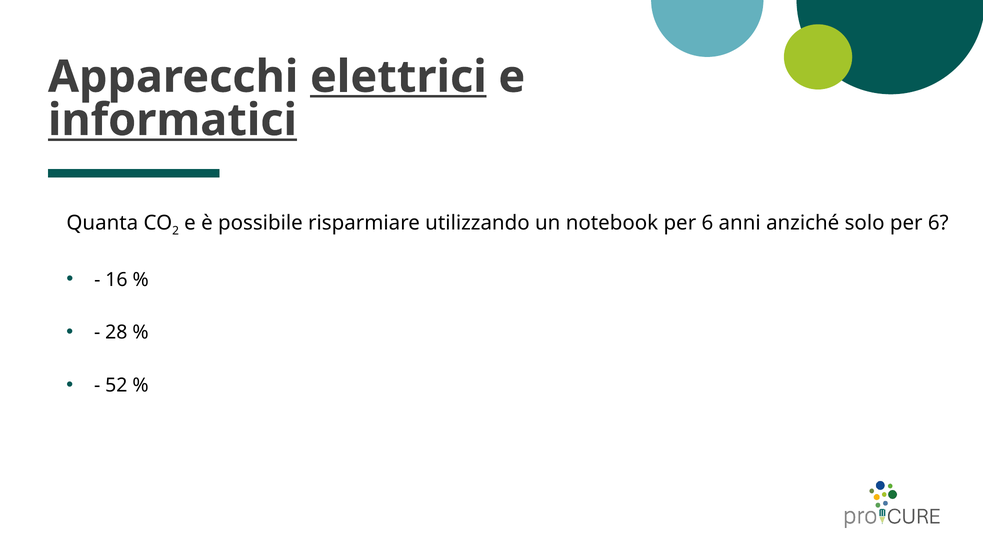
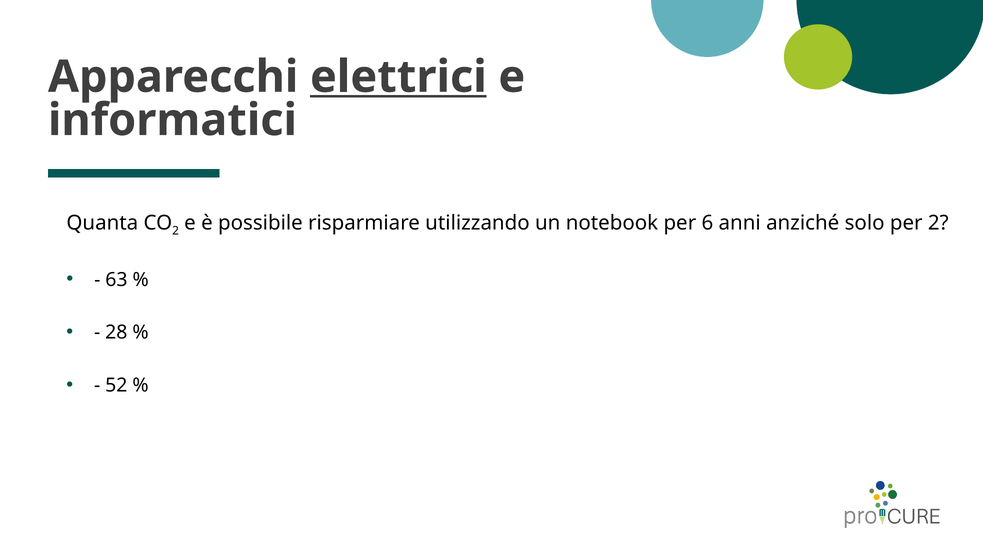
informatici underline: present -> none
solo per 6: 6 -> 2
16: 16 -> 63
